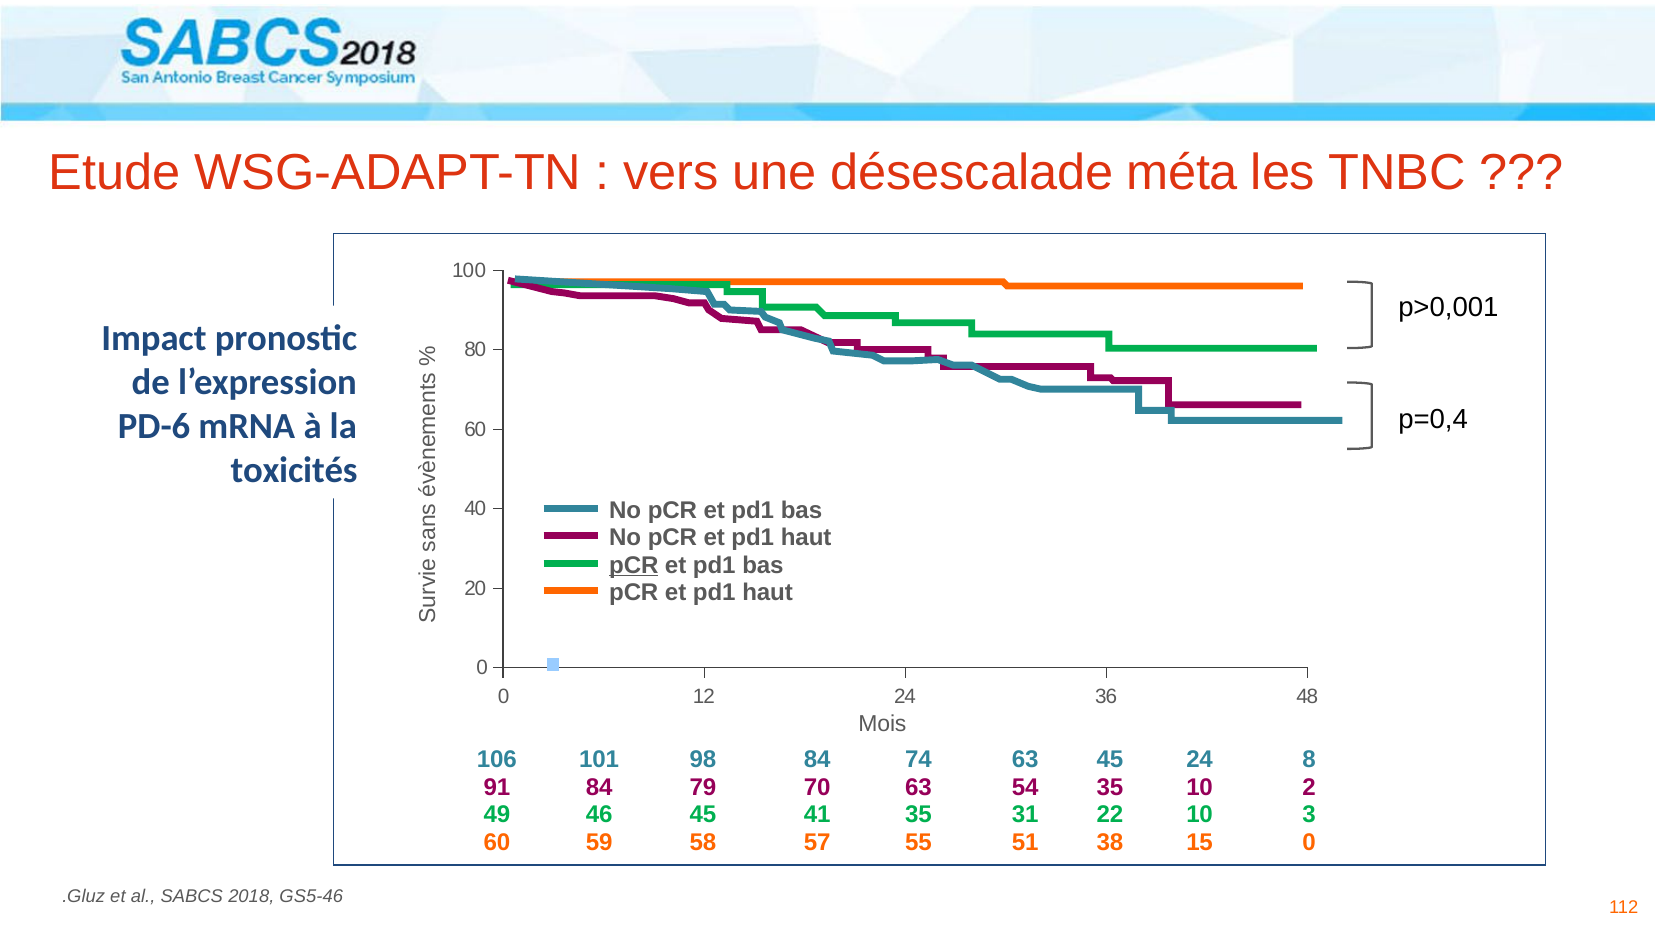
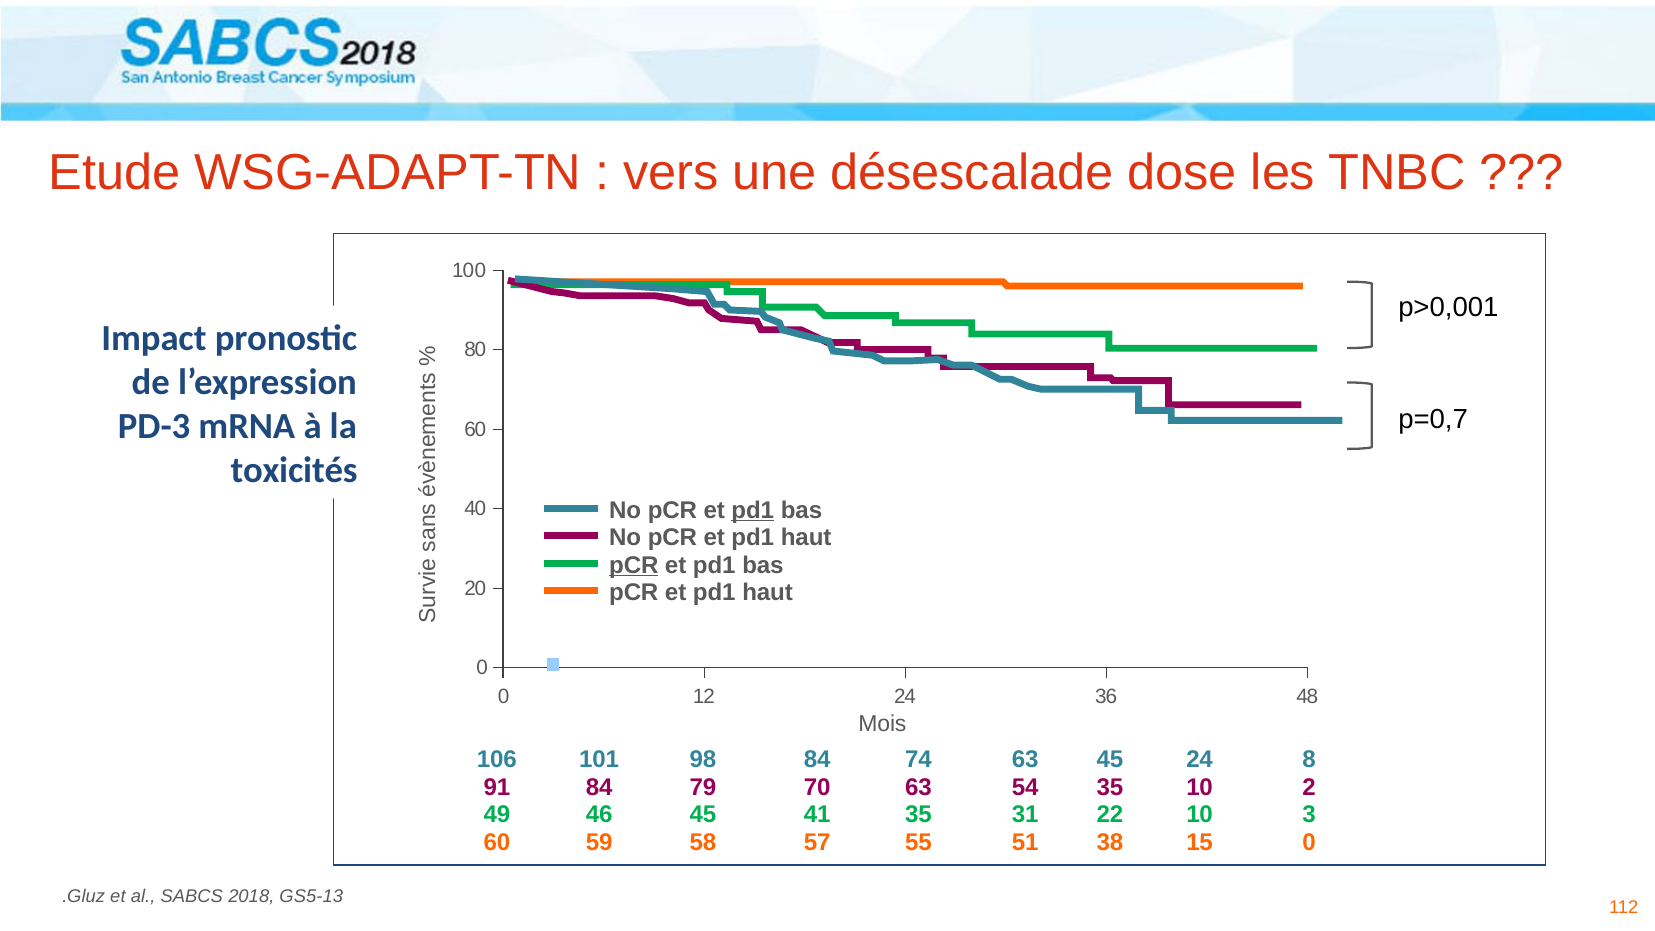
méta: méta -> dose
p=0,4: p=0,4 -> p=0,7
PD-6: PD-6 -> PD-3
pd1 at (753, 510) underline: none -> present
GS5-46: GS5-46 -> GS5-13
